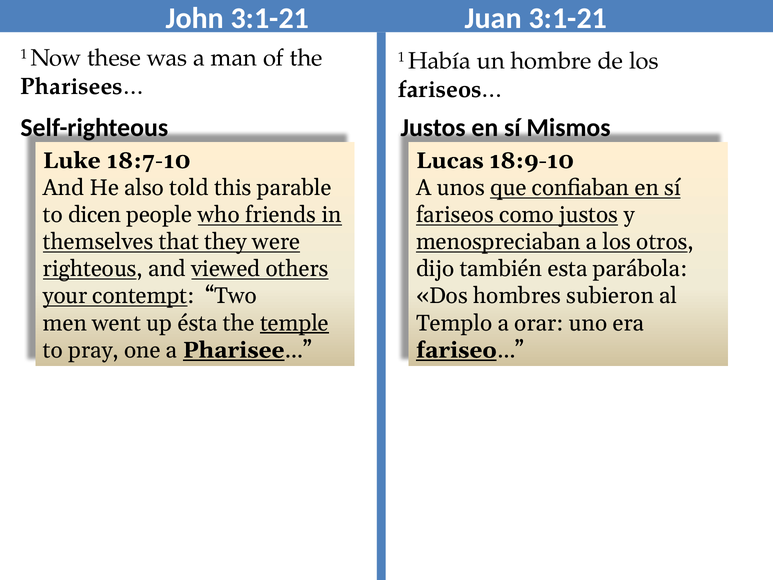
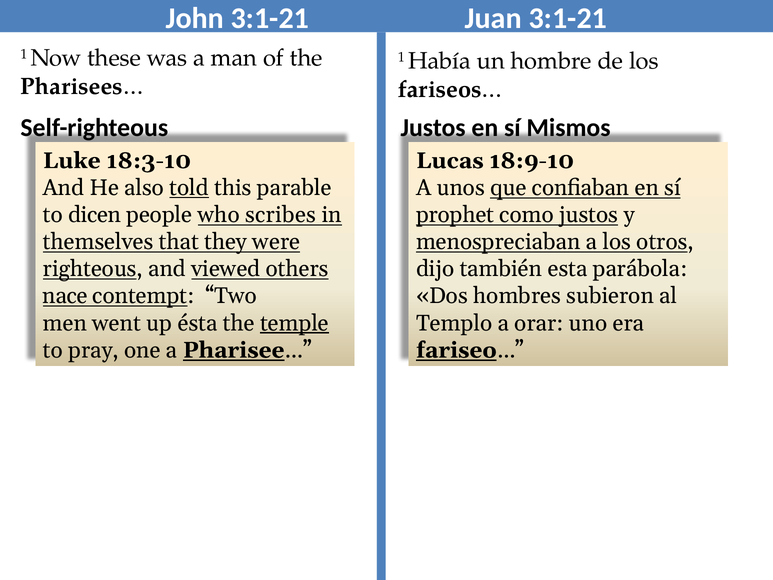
18:7-10: 18:7-10 -> 18:3-10
told underline: none -> present
friends: friends -> scribes
fariseos: fariseos -> prophet
your: your -> nace
